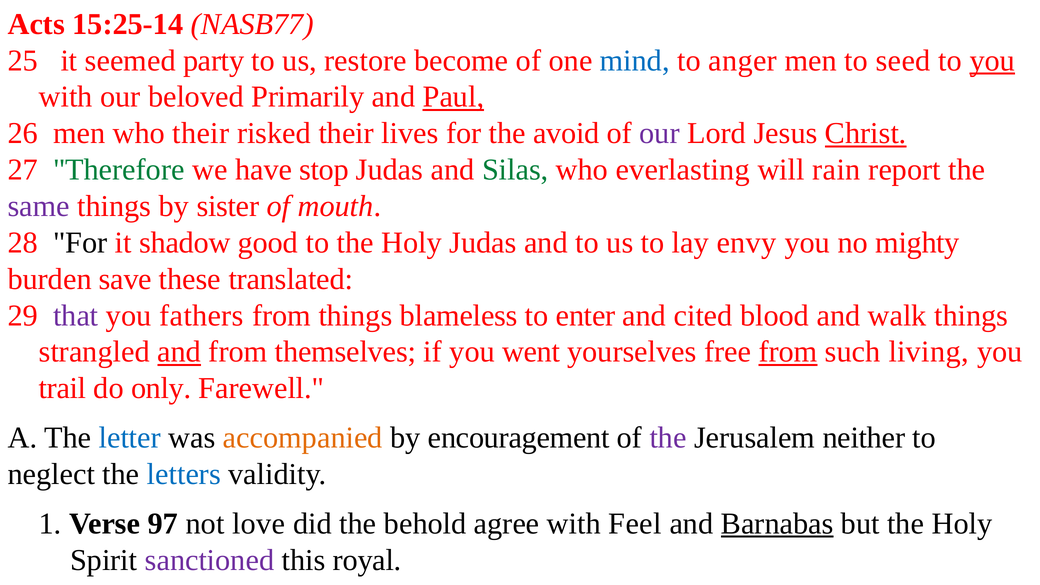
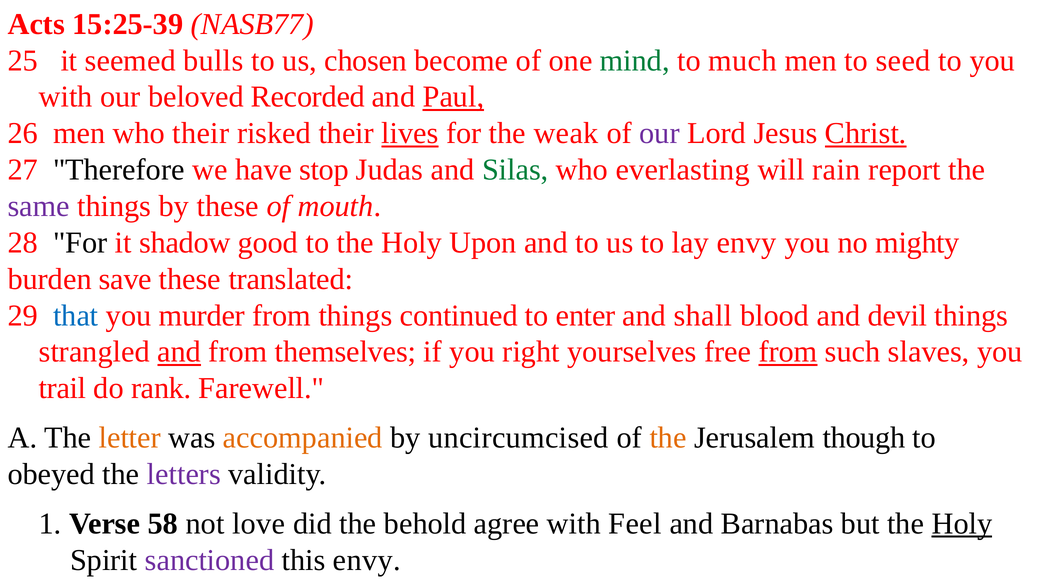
15:25-14: 15:25-14 -> 15:25-39
party: party -> bulls
restore: restore -> chosen
mind colour: blue -> green
anger: anger -> much
you at (992, 61) underline: present -> none
Primarily: Primarily -> Recorded
lives underline: none -> present
avoid: avoid -> weak
Therefore colour: green -> black
by sister: sister -> these
Holy Judas: Judas -> Upon
that colour: purple -> blue
fathers: fathers -> murder
blameless: blameless -> continued
cited: cited -> shall
walk: walk -> devil
went: went -> right
living: living -> slaves
only: only -> rank
letter colour: blue -> orange
encouragement: encouragement -> uncircumcised
the at (668, 438) colour: purple -> orange
neither: neither -> though
neglect: neglect -> obeyed
letters colour: blue -> purple
97: 97 -> 58
Barnabas underline: present -> none
Holy at (962, 524) underline: none -> present
this royal: royal -> envy
